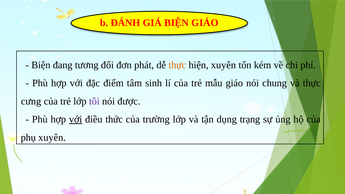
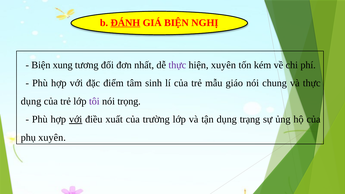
ĐÁNH underline: none -> present
BIỆN GIÁO: GIÁO -> NGHỊ
đang: đang -> xung
phát: phát -> nhất
thực at (177, 65) colour: orange -> purple
cưng at (31, 101): cưng -> dụng
được: được -> trọng
thức: thức -> xuất
